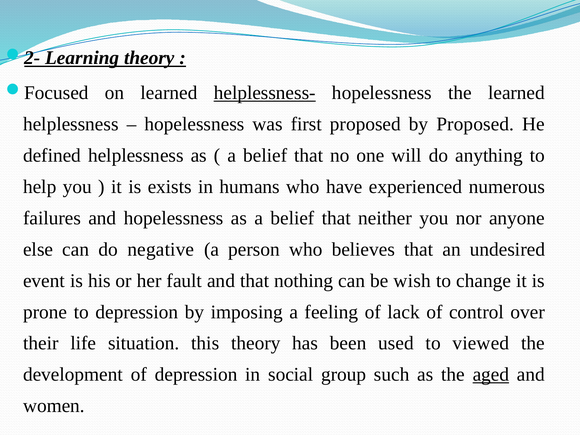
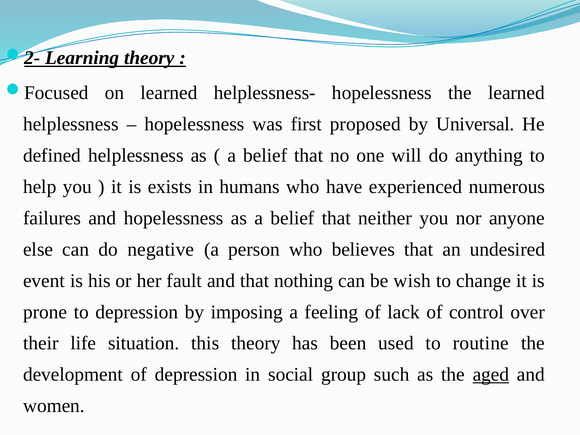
helplessness- underline: present -> none
by Proposed: Proposed -> Universal
viewed: viewed -> routine
